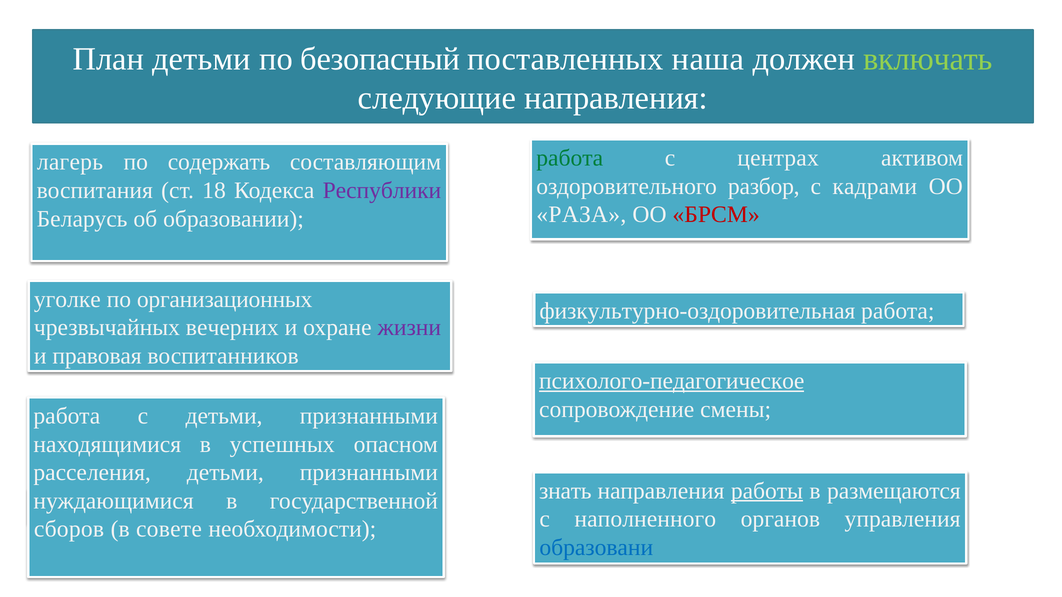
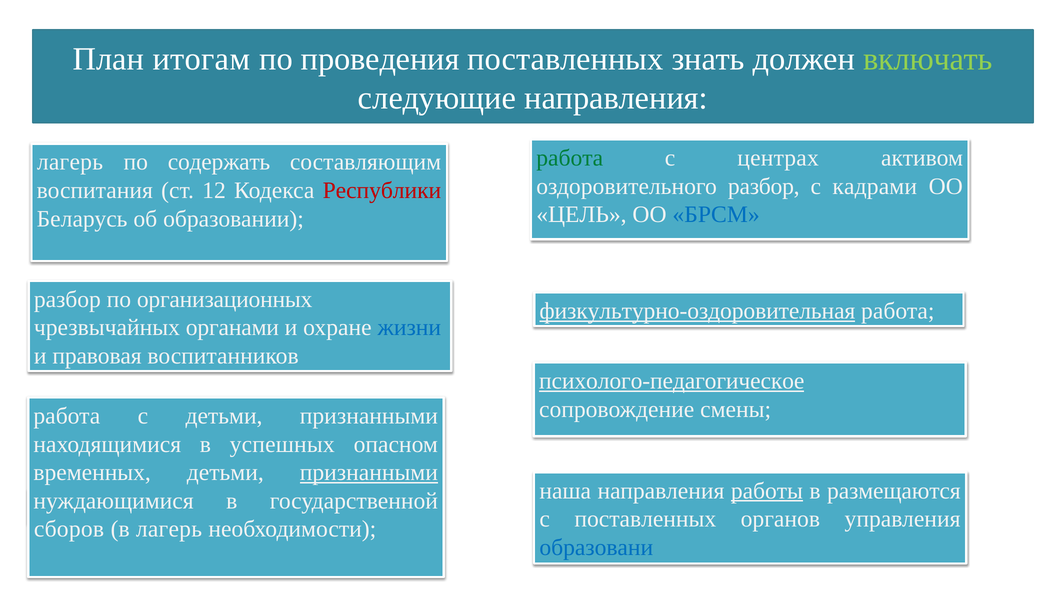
План детьми: детьми -> итогам
безопасный: безопасный -> проведения
наша: наша -> знать
18: 18 -> 12
Республики colour: purple -> red
РАЗА: РАЗА -> ЦЕЛЬ
БРСМ colour: red -> blue
уголке at (67, 300): уголке -> разбор
физкультурно-оздоровительная underline: none -> present
вечерних: вечерних -> органами
жизни colour: purple -> blue
расселения: расселения -> временных
признанными at (369, 473) underline: none -> present
знать: знать -> наша
с наполненного: наполненного -> поставленных
в совете: совете -> лагерь
